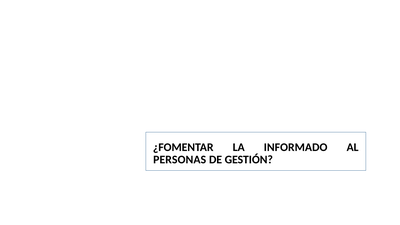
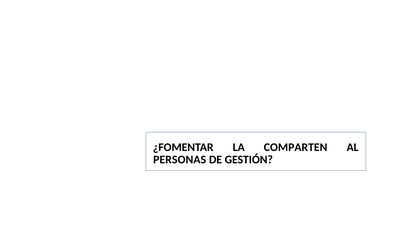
INFORMADO: INFORMADO -> COMPARTEN
